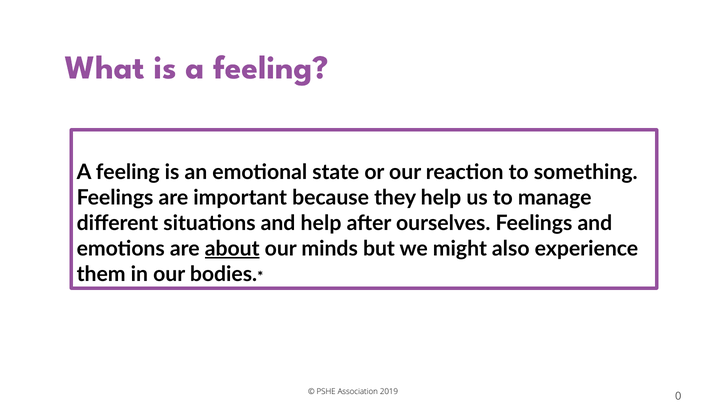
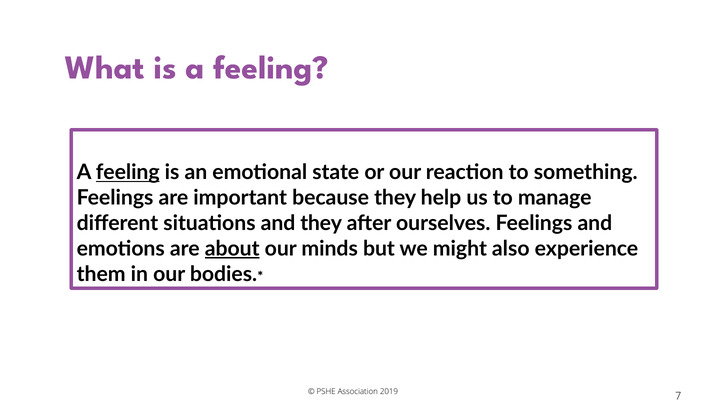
feeling at (128, 173) underline: none -> present
and help: help -> they
0: 0 -> 7
